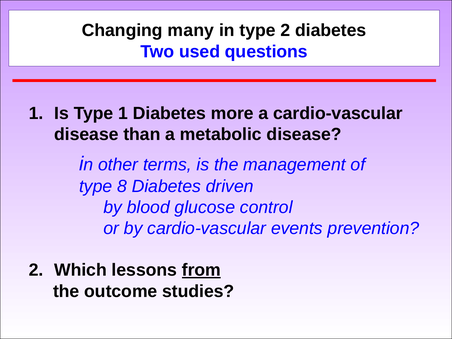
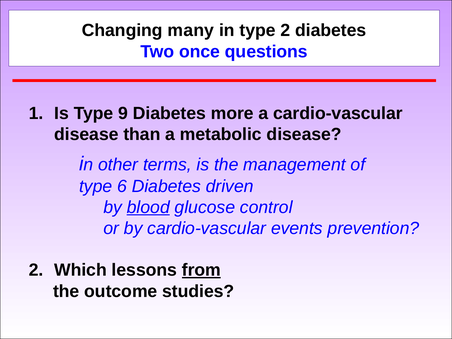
used: used -> once
Type 1: 1 -> 9
8: 8 -> 6
blood underline: none -> present
